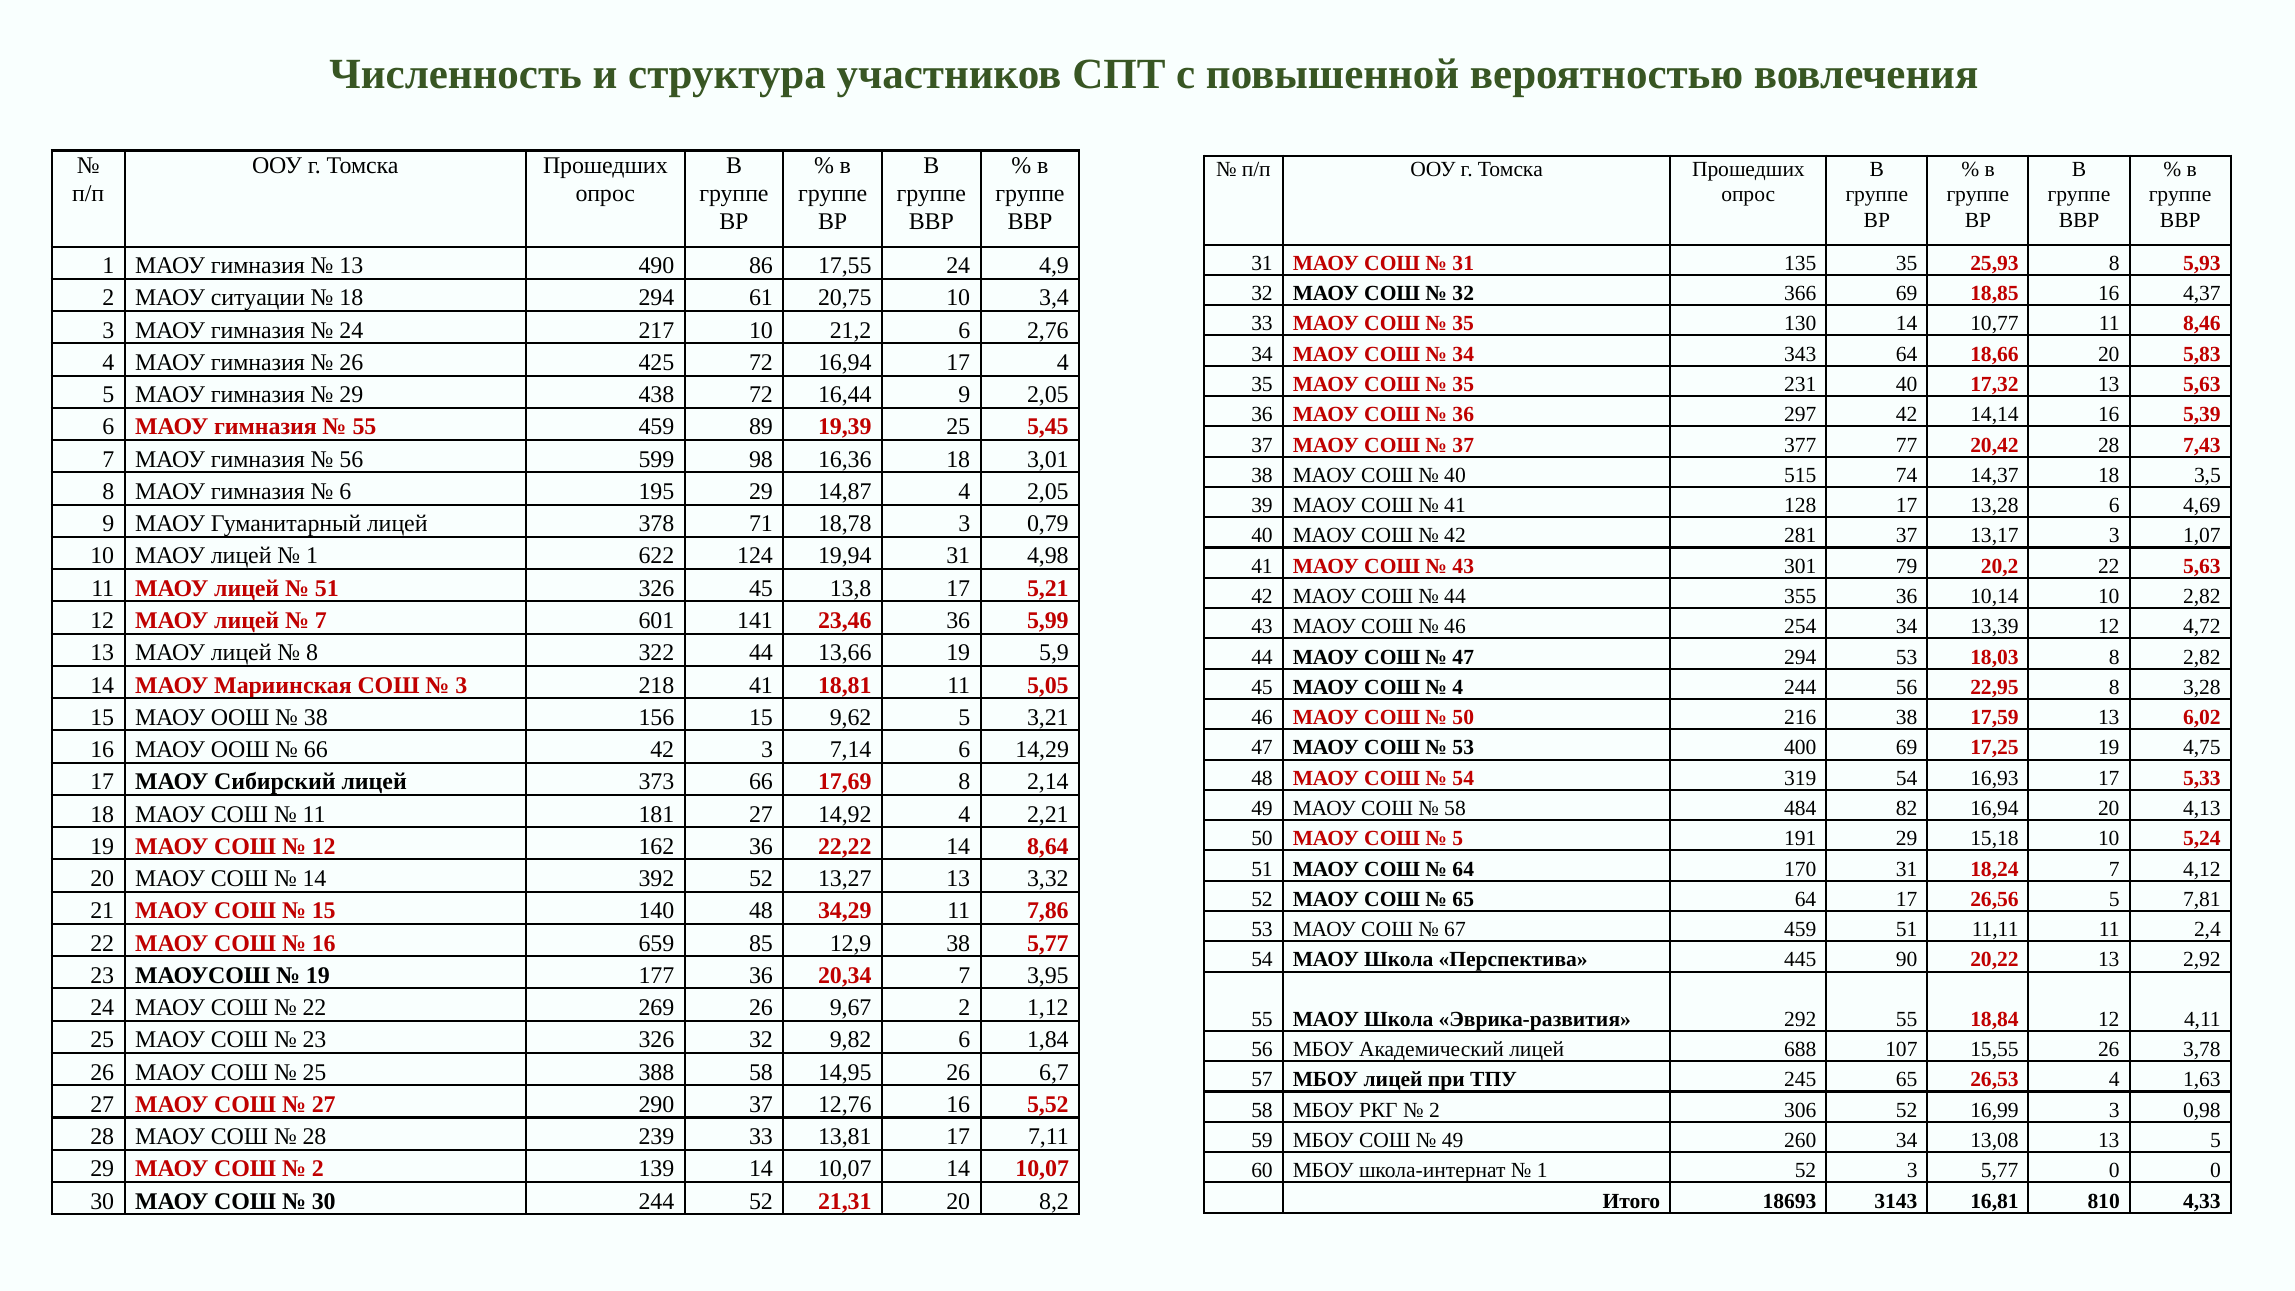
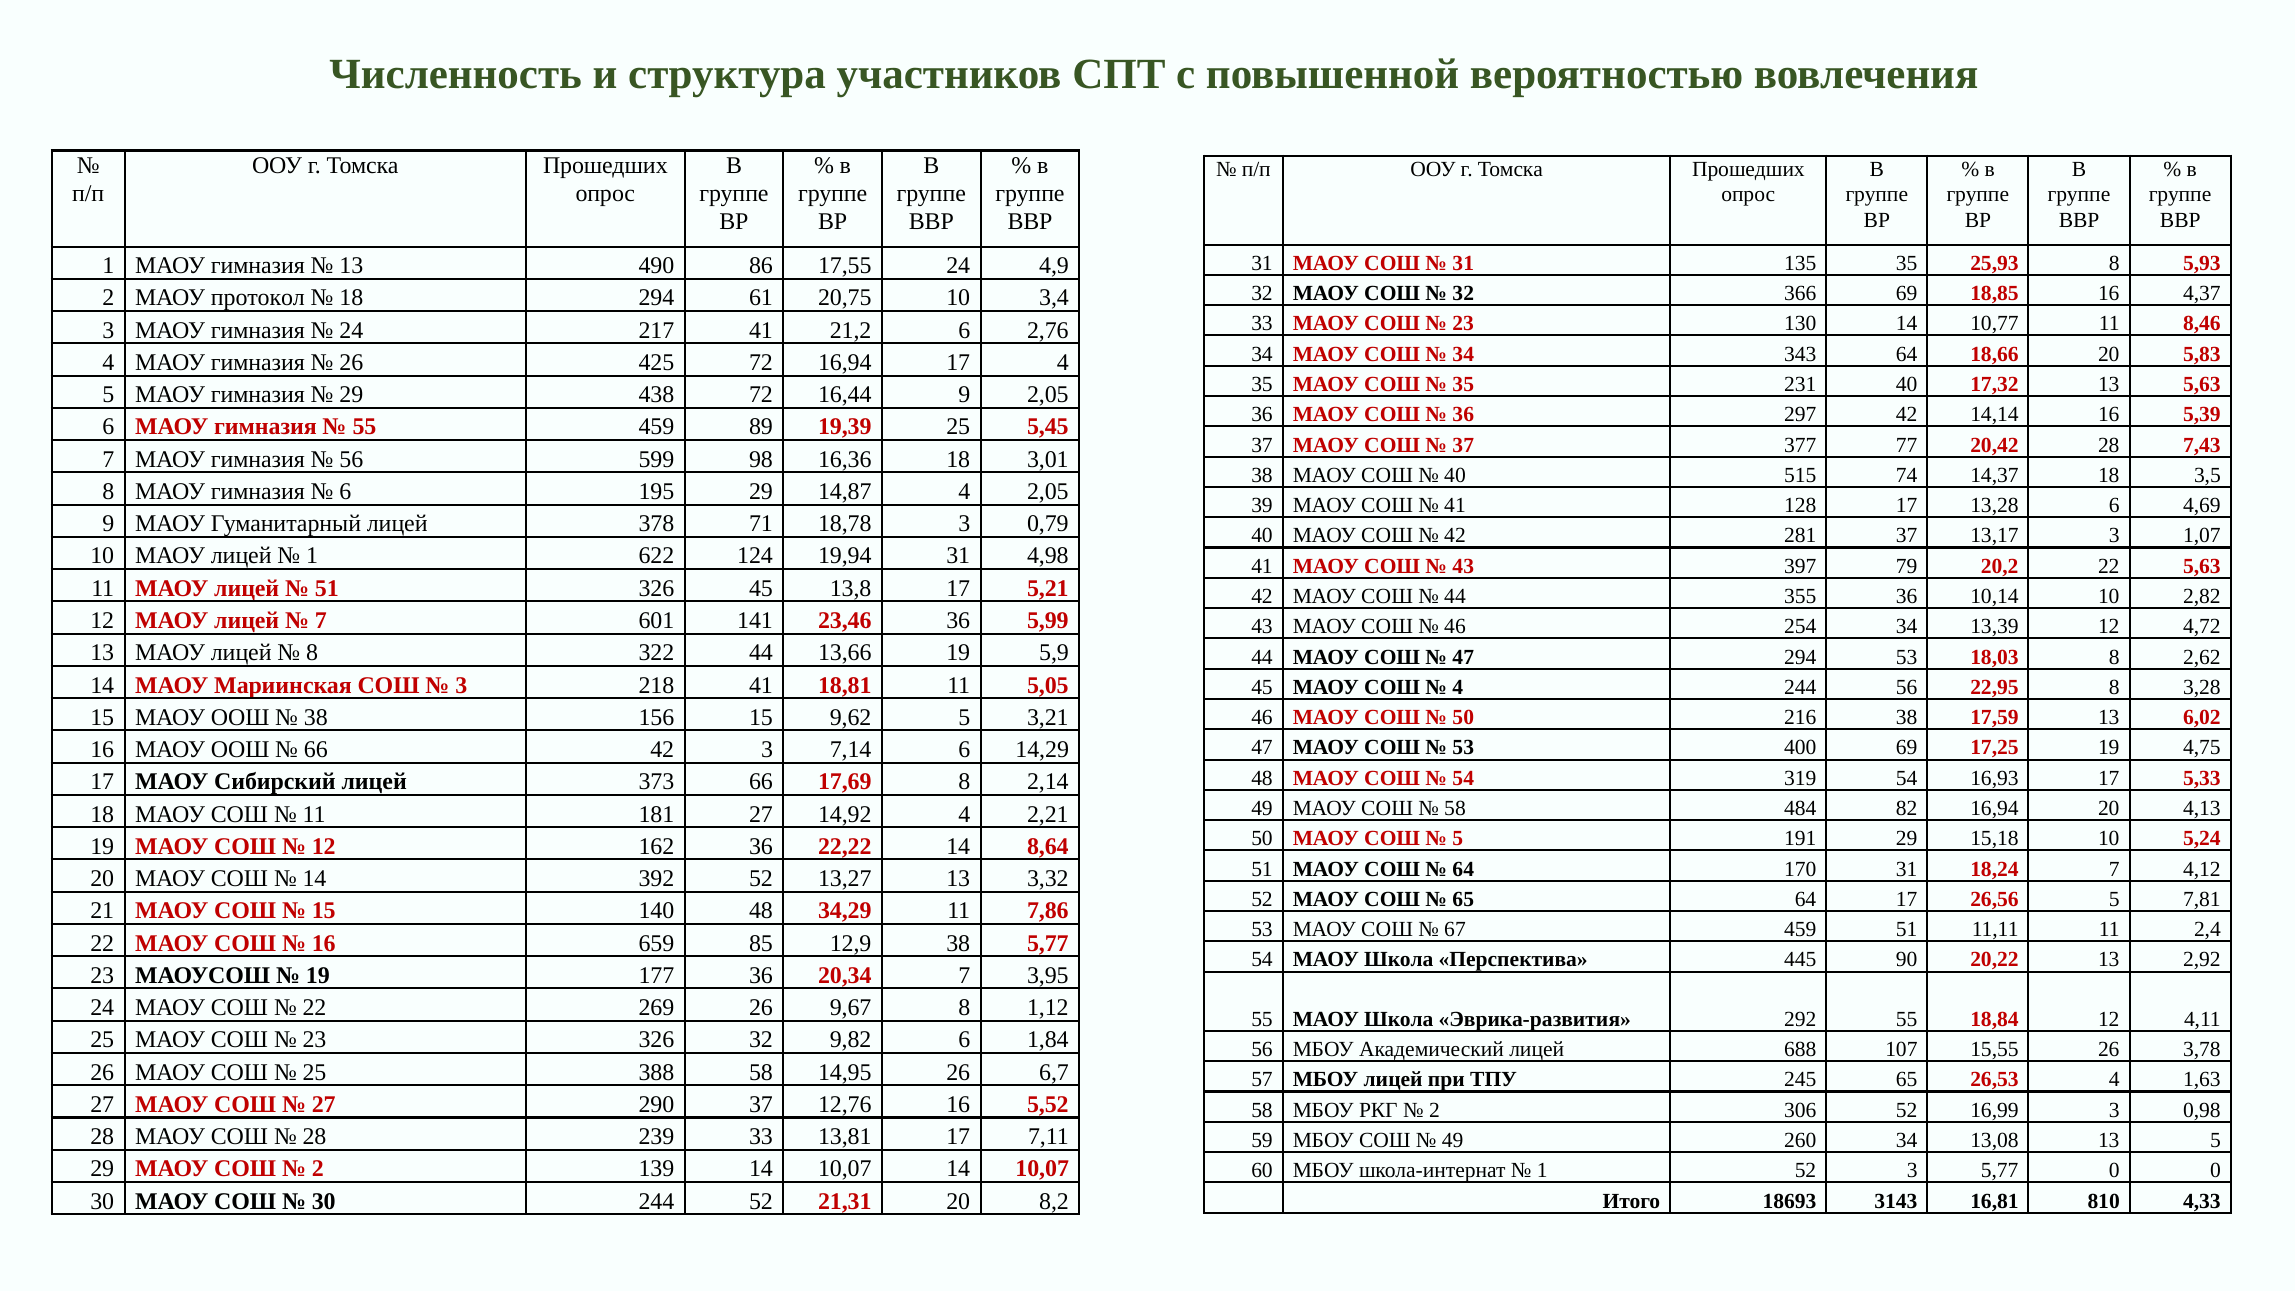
ситуации: ситуации -> протокол
35 at (1463, 324): 35 -> 23
217 10: 10 -> 41
301: 301 -> 397
8 2,82: 2,82 -> 2,62
9,67 2: 2 -> 8
